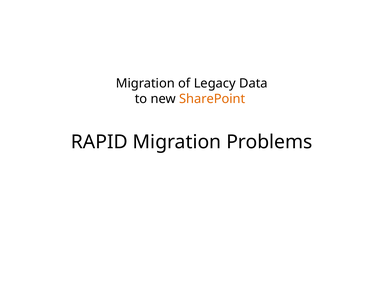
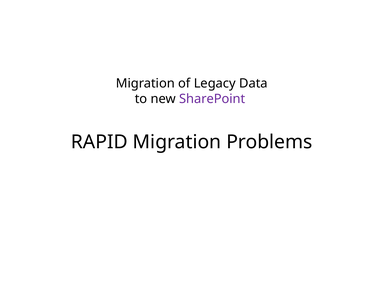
SharePoint colour: orange -> purple
